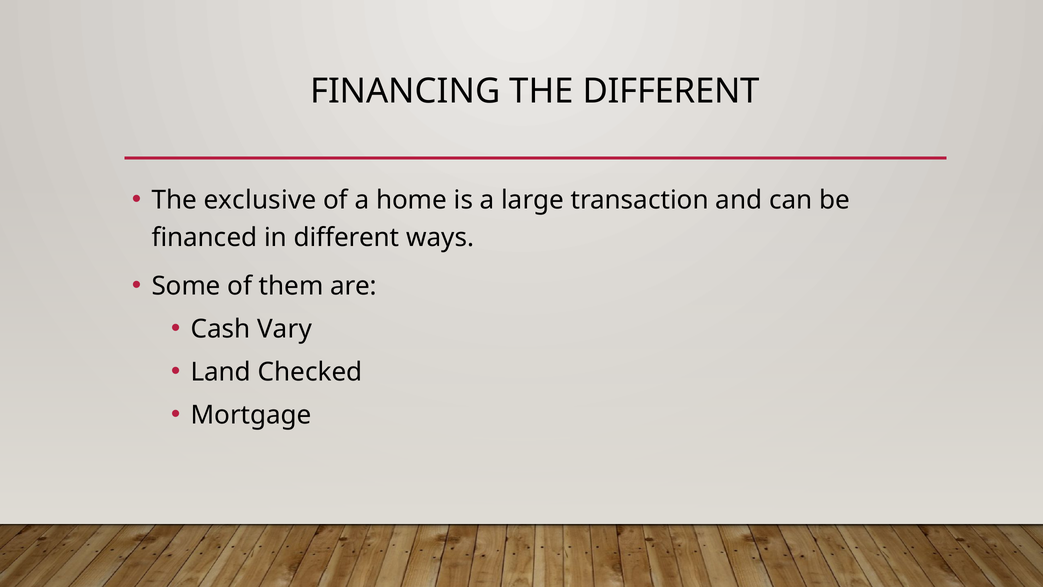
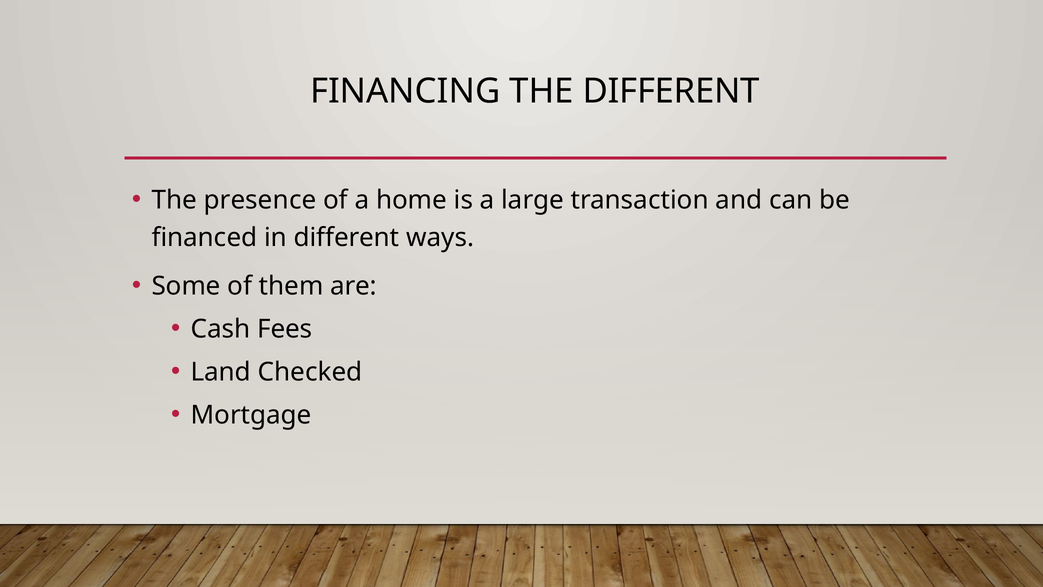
exclusive: exclusive -> presence
Vary: Vary -> Fees
